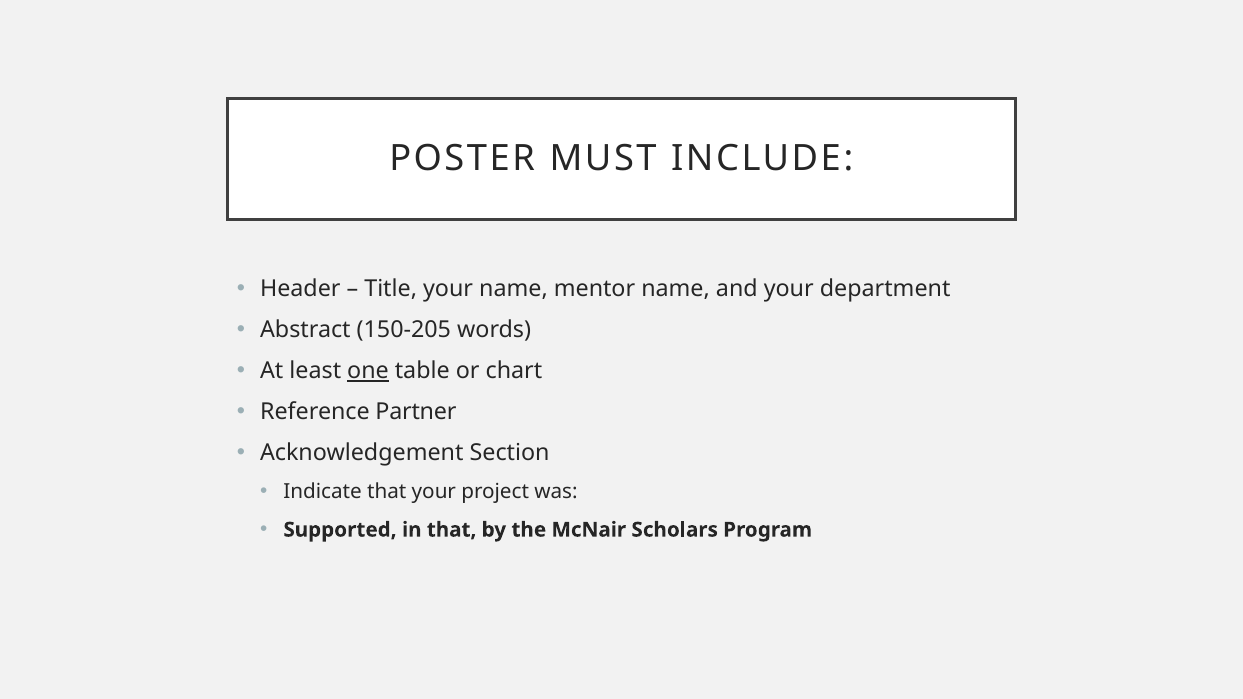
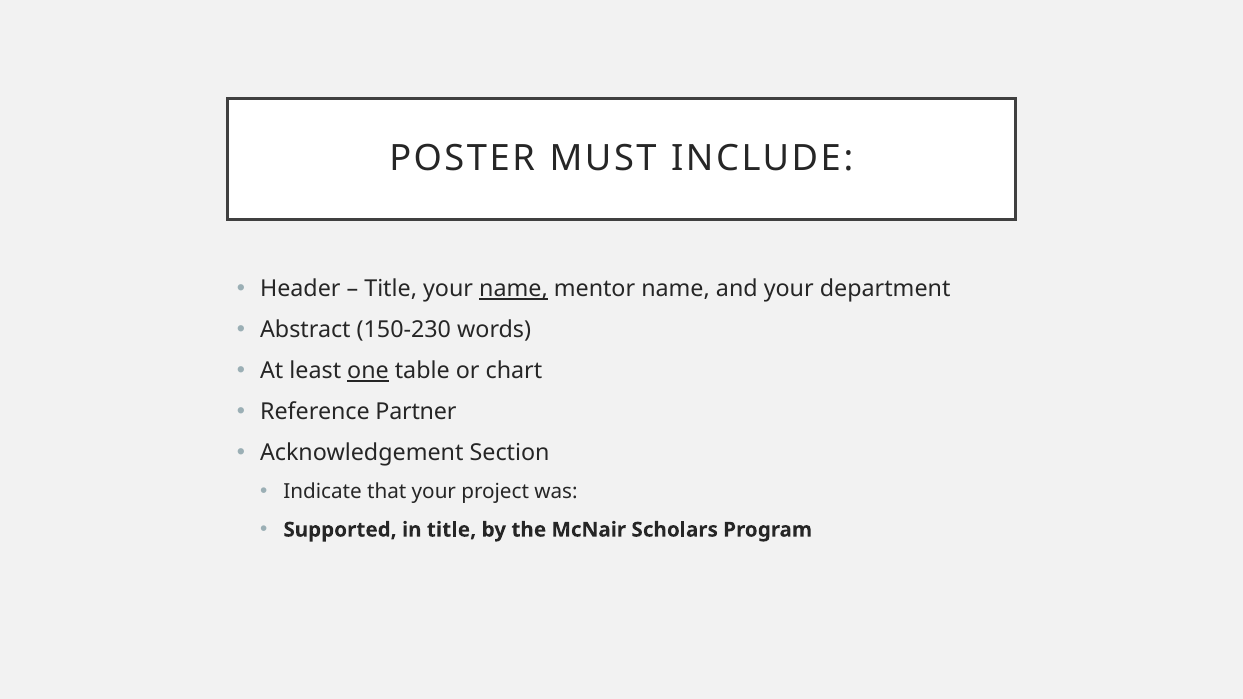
name at (513, 289) underline: none -> present
150-205: 150-205 -> 150-230
in that: that -> title
